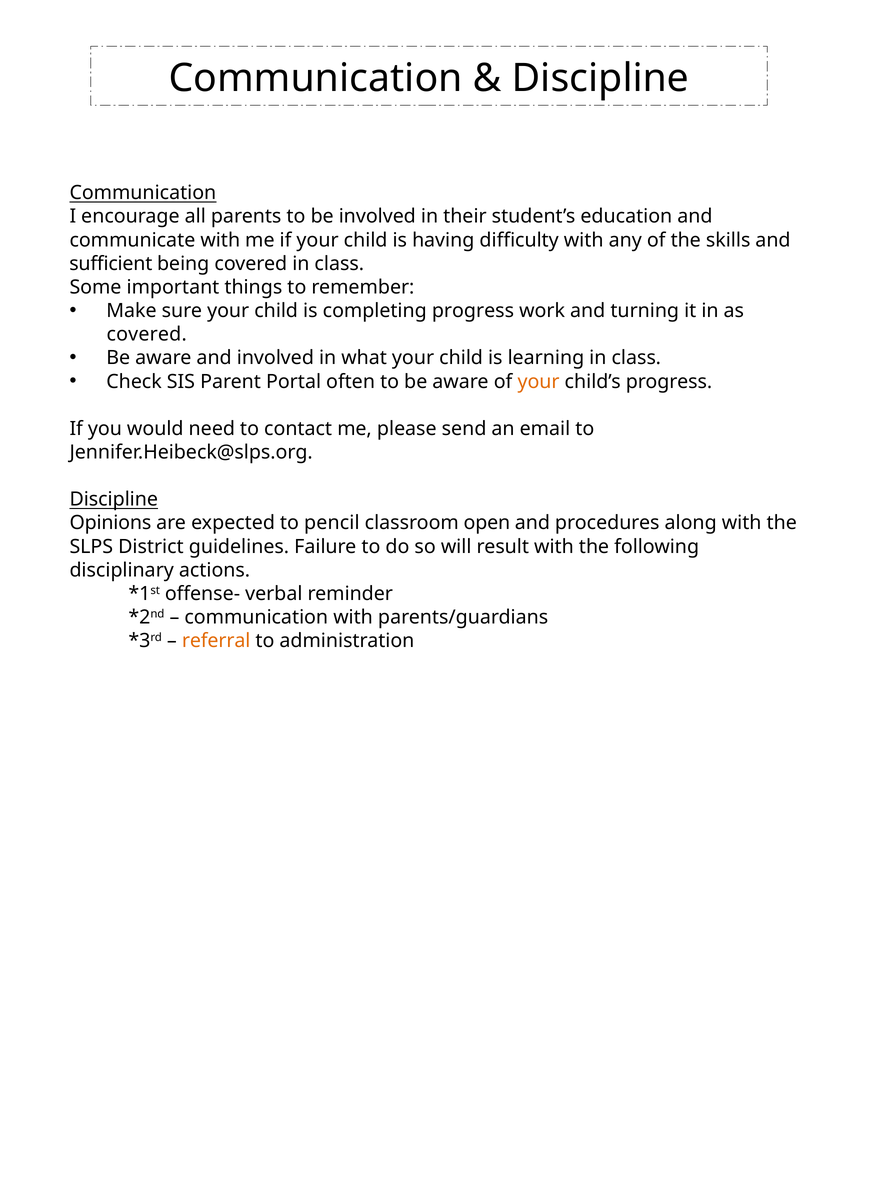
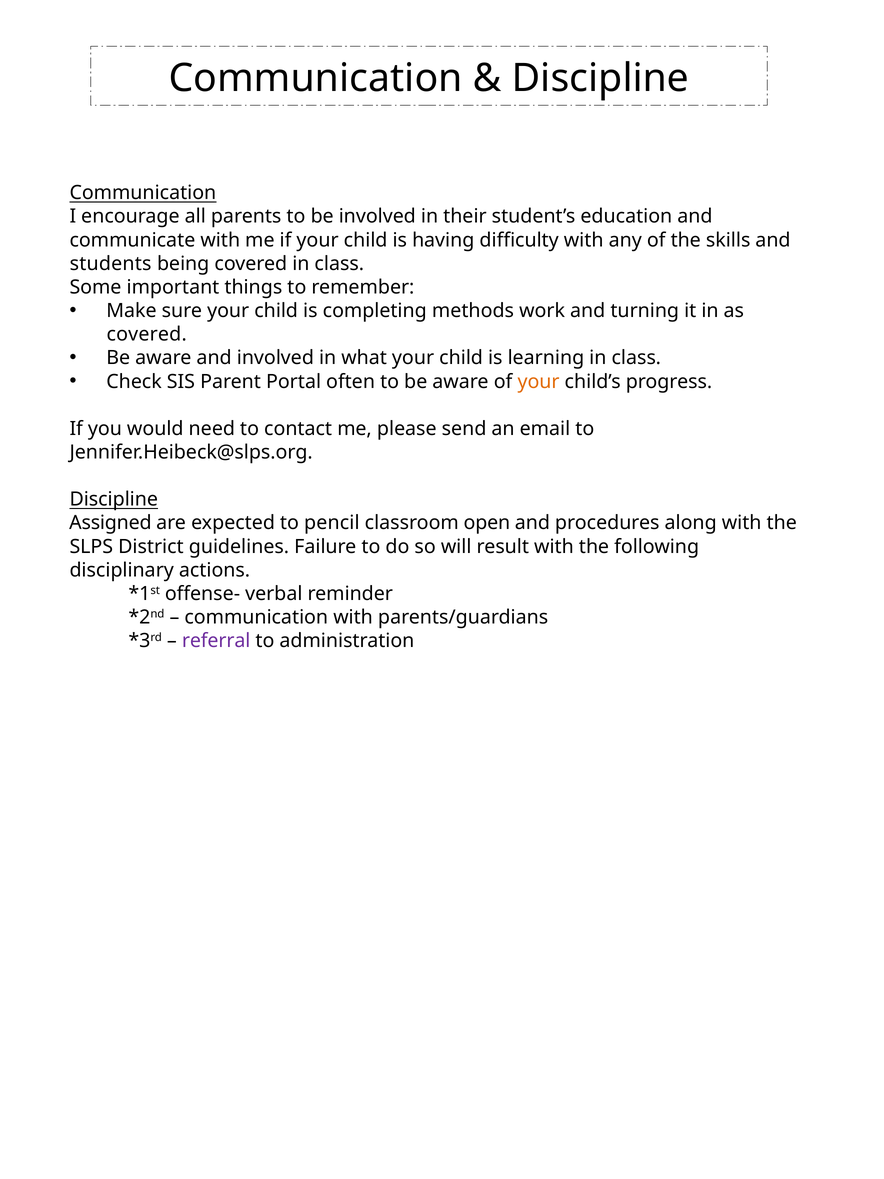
sufficient: sufficient -> students
completing progress: progress -> methods
Opinions: Opinions -> Assigned
referral colour: orange -> purple
